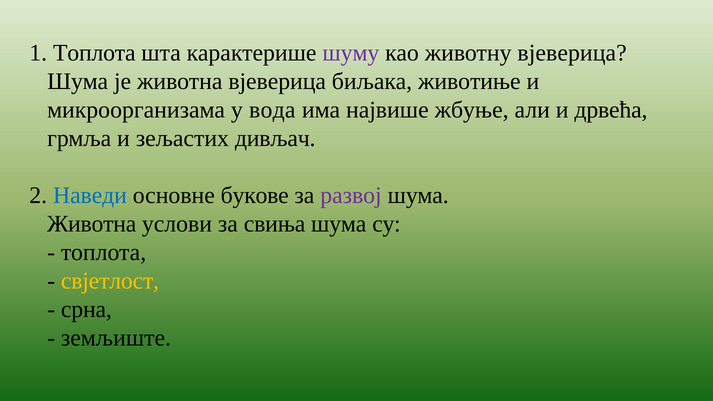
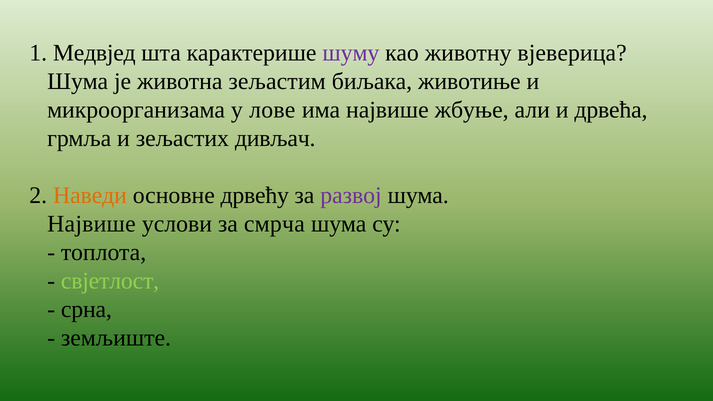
1 Топлота: Топлота -> Медвјед
животна вјеверица: вјеверица -> зељастим
вода: вода -> лове
Наведи colour: blue -> orange
букове: букове -> дрвећу
Животна at (92, 224): Животна -> Највише
свиња: свиња -> смрча
свјетлост colour: yellow -> light green
